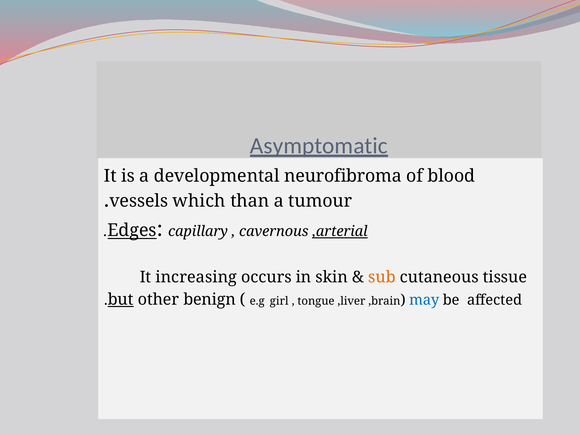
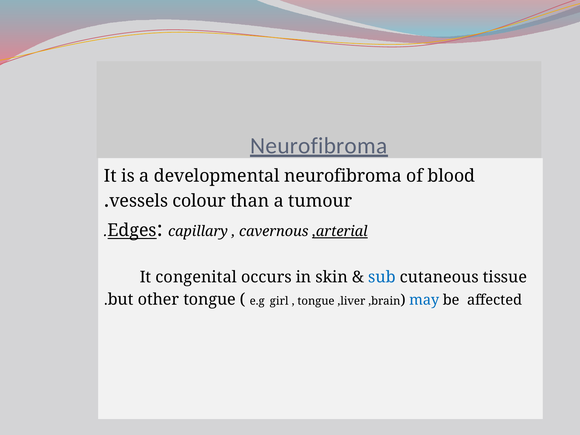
Asymptomatic at (319, 146): Asymptomatic -> Neurofibroma
which: which -> colour
increasing: increasing -> congenital
sub colour: orange -> blue
but underline: present -> none
other benign: benign -> tongue
